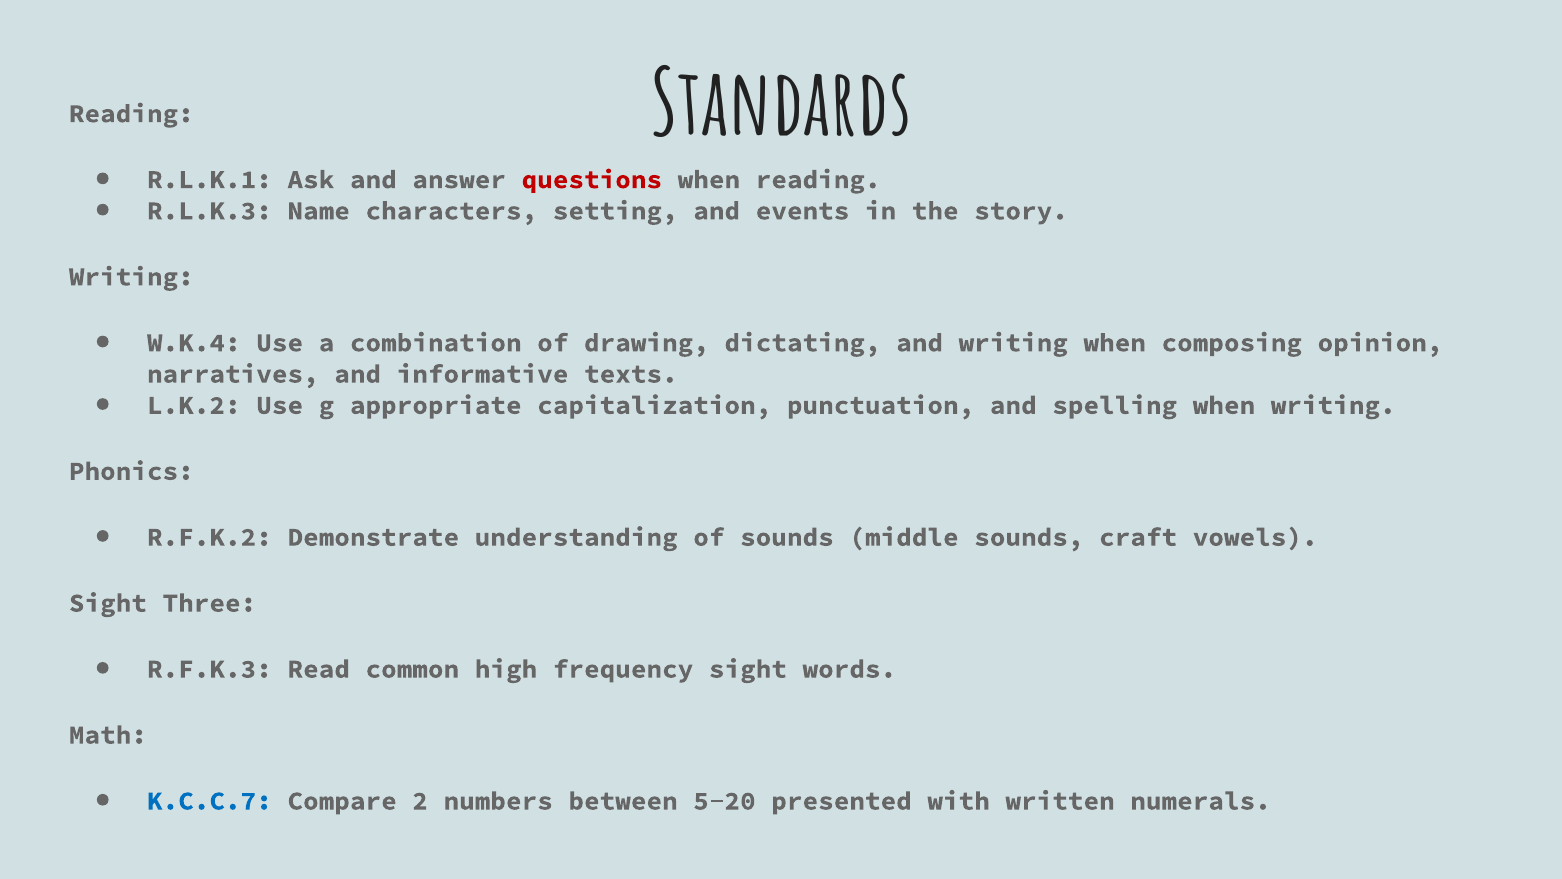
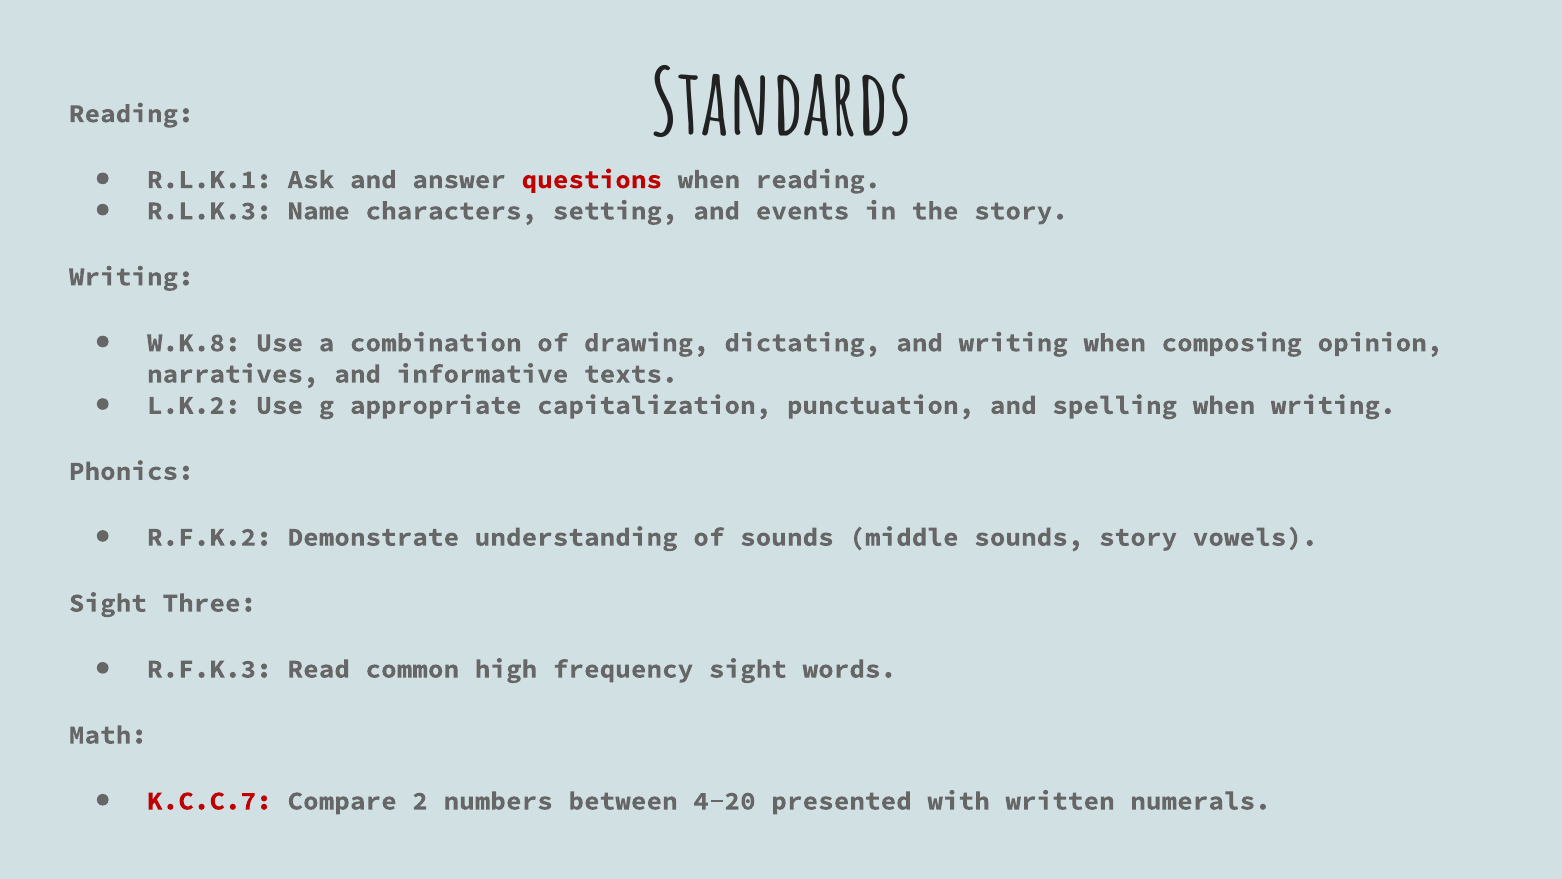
W.K.4: W.K.4 -> W.K.8
sounds craft: craft -> story
K.C.C.7 colour: blue -> red
5-20: 5-20 -> 4-20
